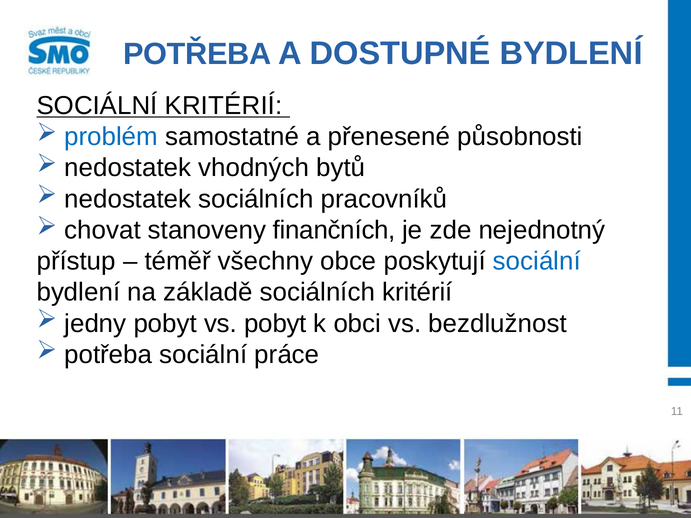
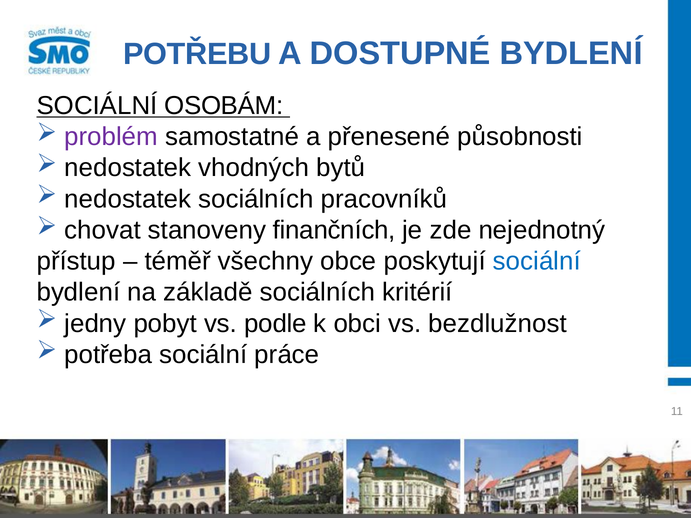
POTŘEBA at (197, 54): POTŘEBA -> POTŘEBU
SOCIÁLNÍ KRITÉRIÍ: KRITÉRIÍ -> OSOBÁM
problém colour: blue -> purple
vs pobyt: pobyt -> podle
